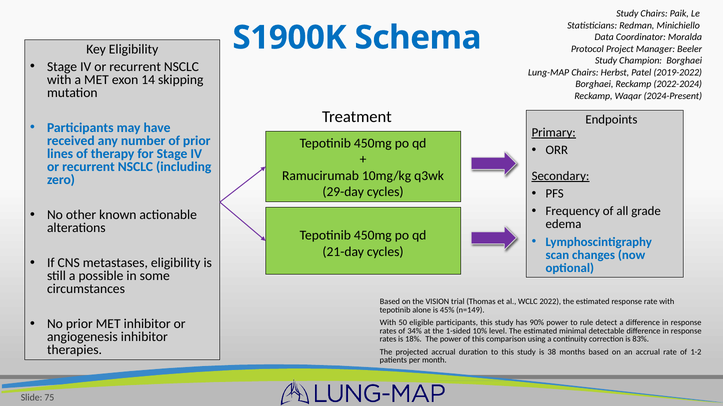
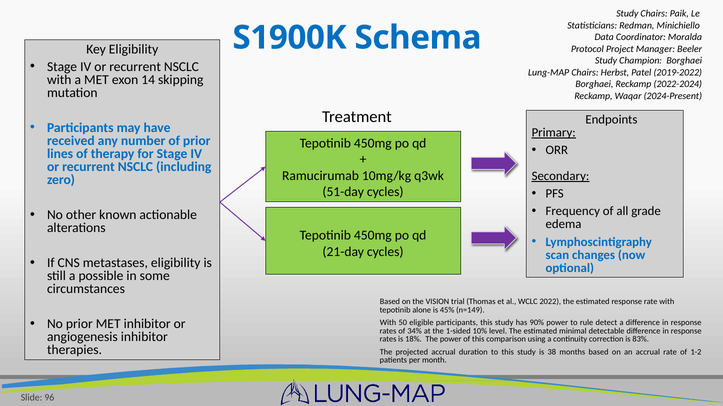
29-day: 29-day -> 51-day
75: 75 -> 96
